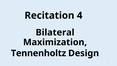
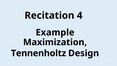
Bilateral: Bilateral -> Example
